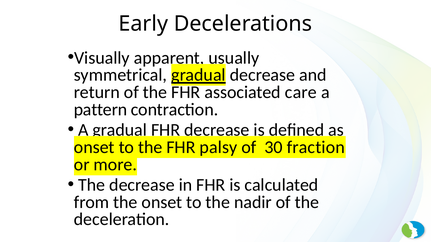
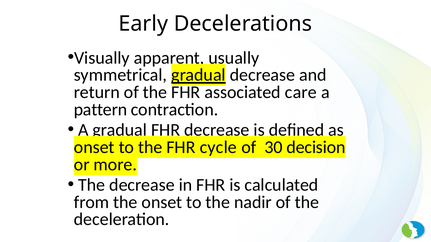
palsy: palsy -> cycle
fraction: fraction -> decision
